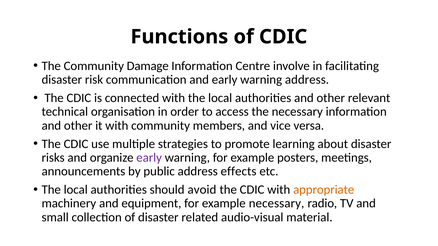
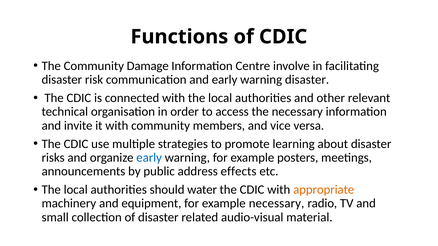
warning address: address -> disaster
other at (78, 126): other -> invite
early at (149, 158) colour: purple -> blue
avoid: avoid -> water
